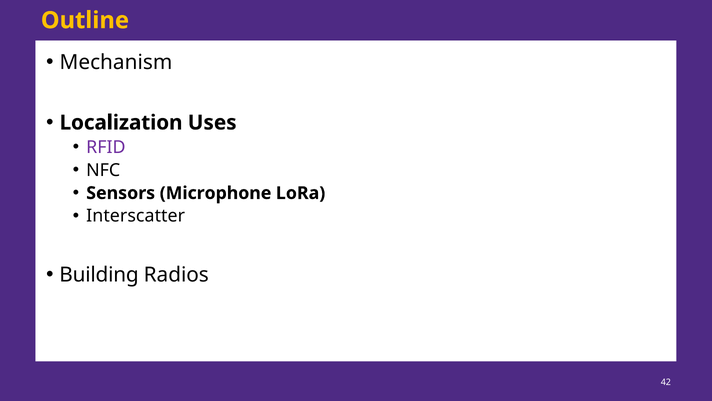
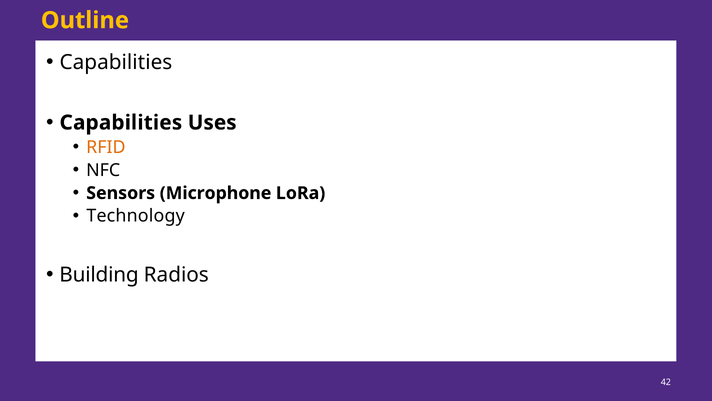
Mechanism at (116, 62): Mechanism -> Capabilities
Localization at (121, 123): Localization -> Capabilities
RFID colour: purple -> orange
Interscatter: Interscatter -> Technology
